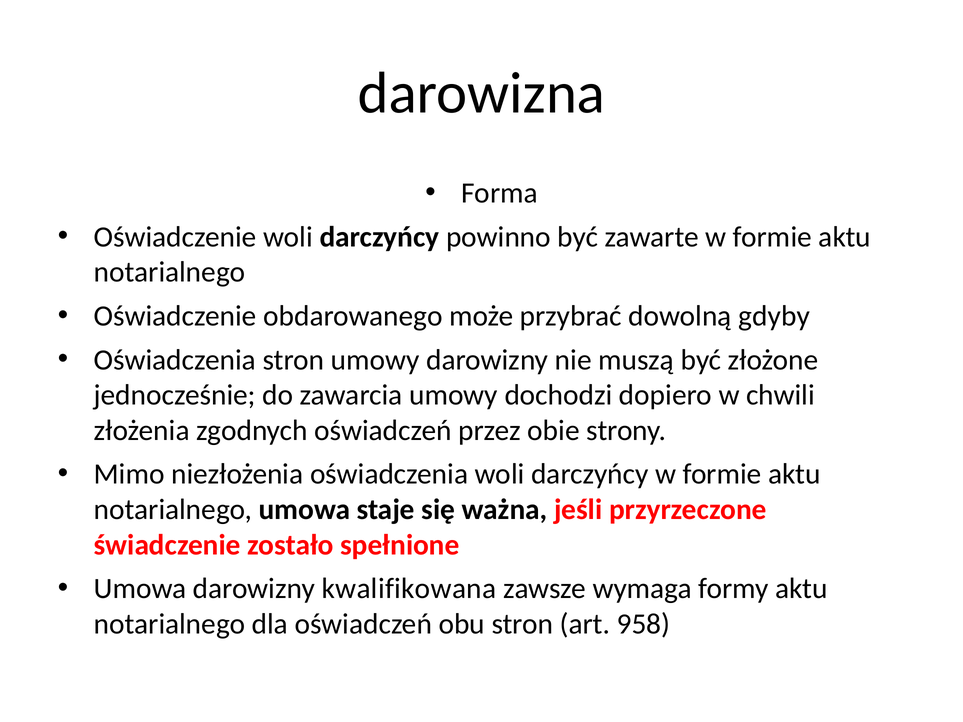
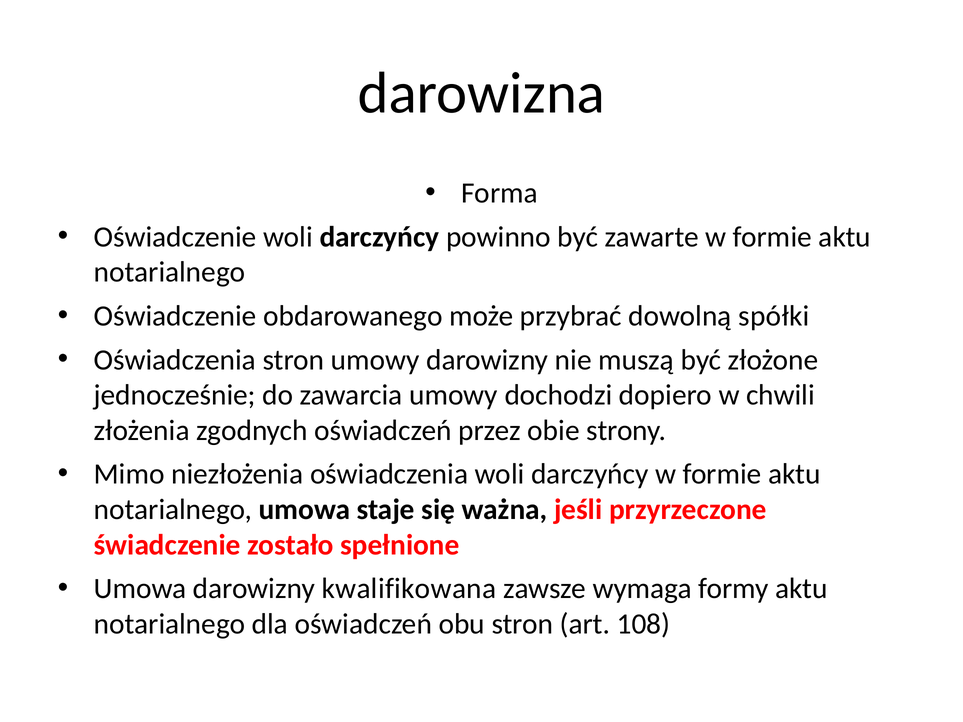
gdyby: gdyby -> spółki
958: 958 -> 108
